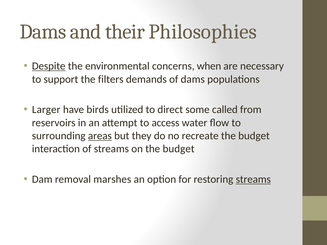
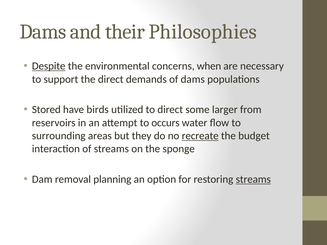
the filters: filters -> direct
Larger: Larger -> Stored
called: called -> larger
access: access -> occurs
areas underline: present -> none
recreate underline: none -> present
on the budget: budget -> sponge
marshes: marshes -> planning
